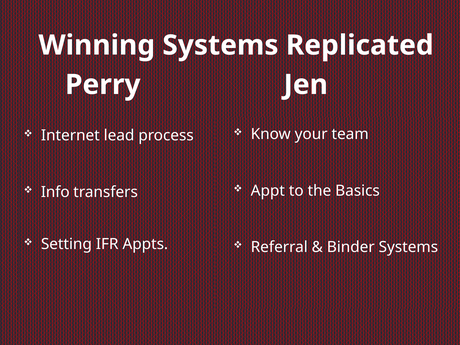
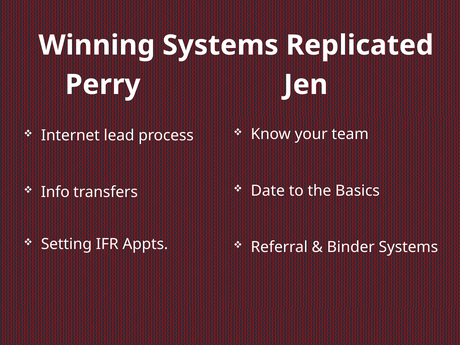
Appt: Appt -> Date
